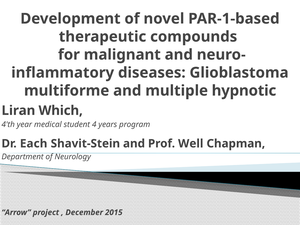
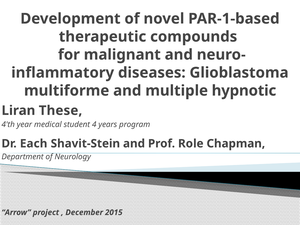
Which: Which -> These
Well: Well -> Role
